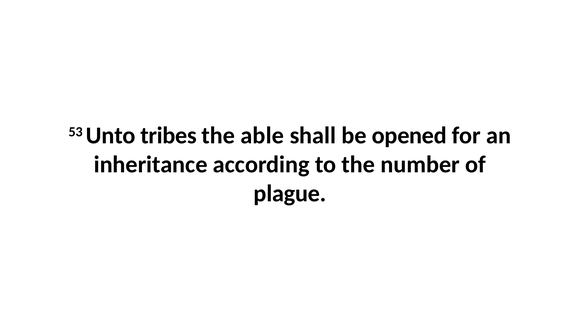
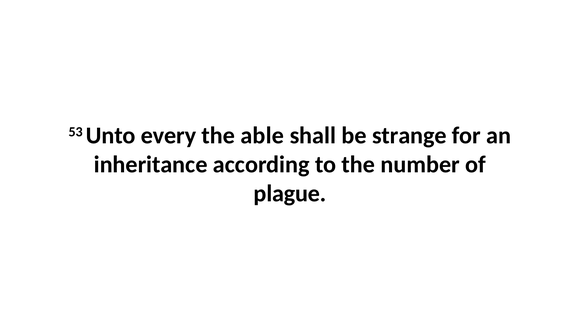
tribes: tribes -> every
opened: opened -> strange
